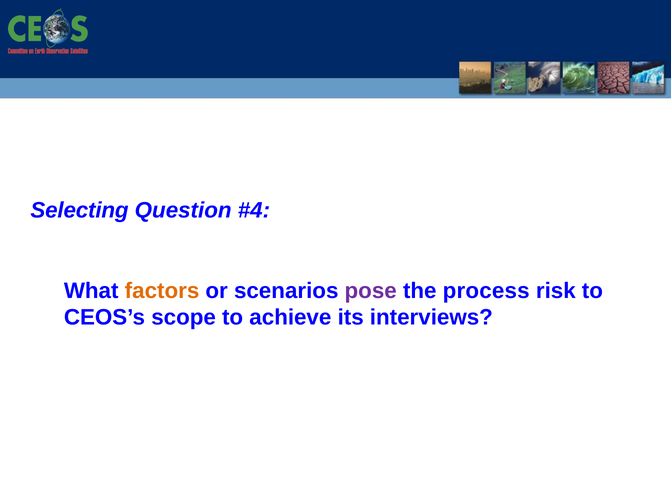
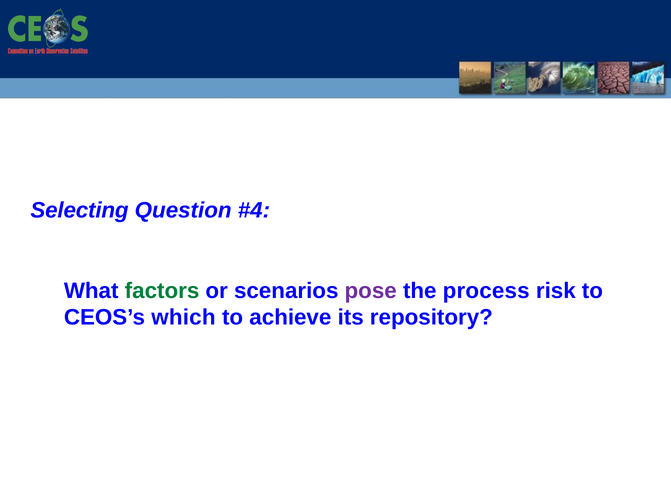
factors colour: orange -> green
scope: scope -> which
interviews: interviews -> repository
